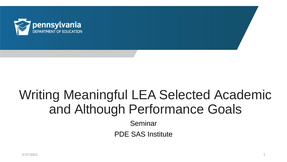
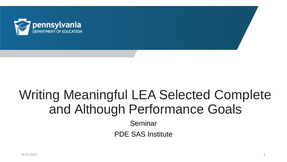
Academic: Academic -> Complete
